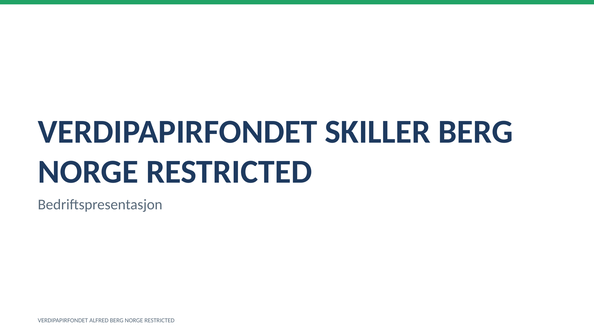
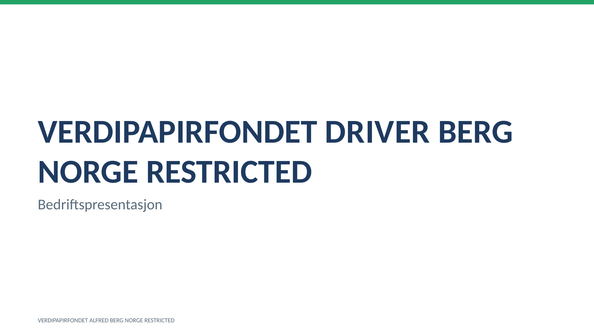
SKILLER: SKILLER -> DRIVER
